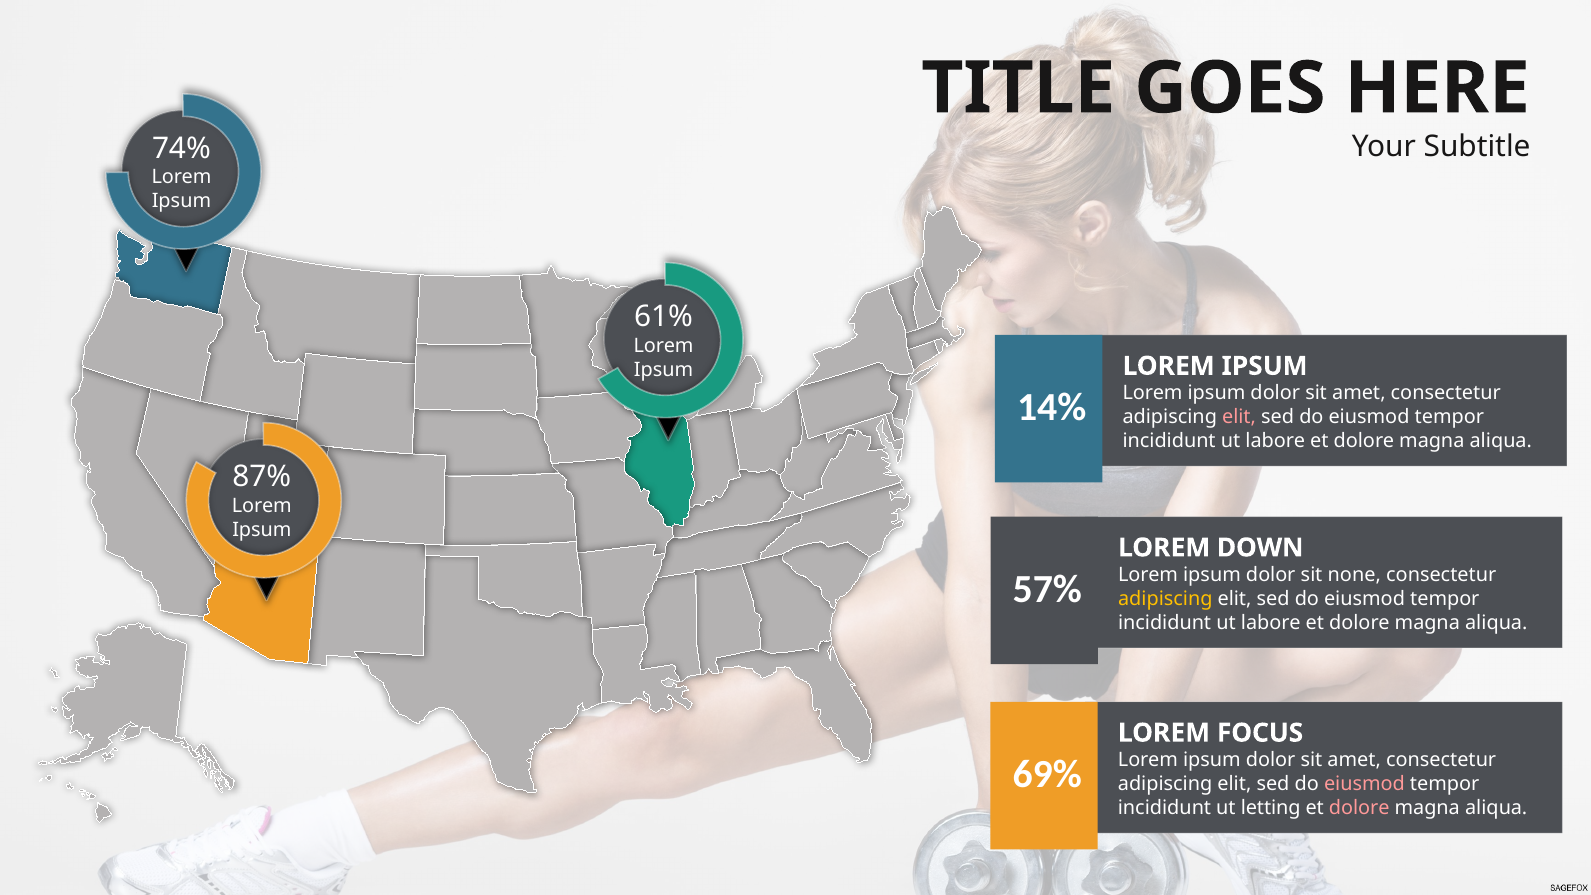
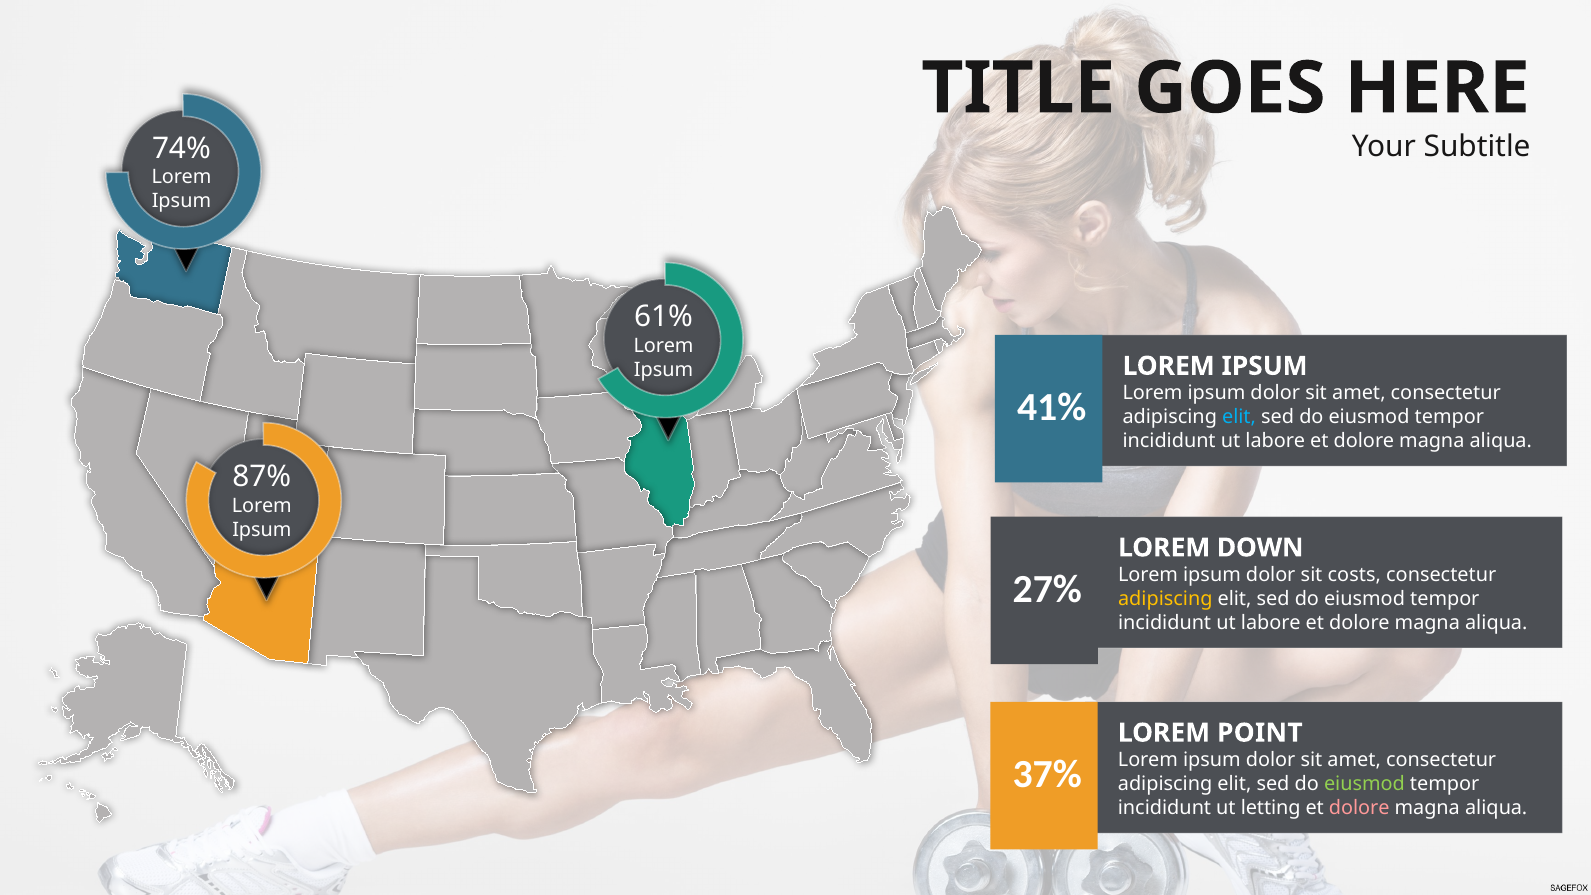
14%: 14% -> 41%
elit at (1239, 417) colour: pink -> light blue
none: none -> costs
57%: 57% -> 27%
FOCUS: FOCUS -> POINT
69%: 69% -> 37%
eiusmod at (1364, 784) colour: pink -> light green
